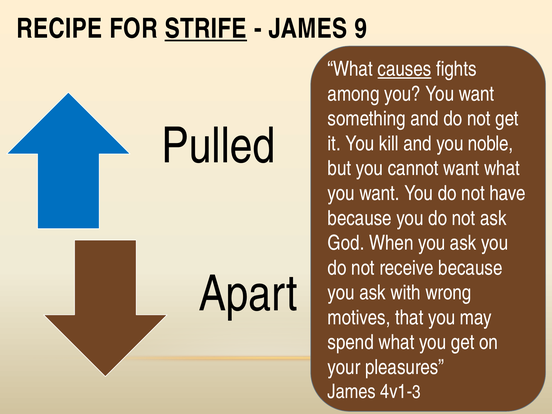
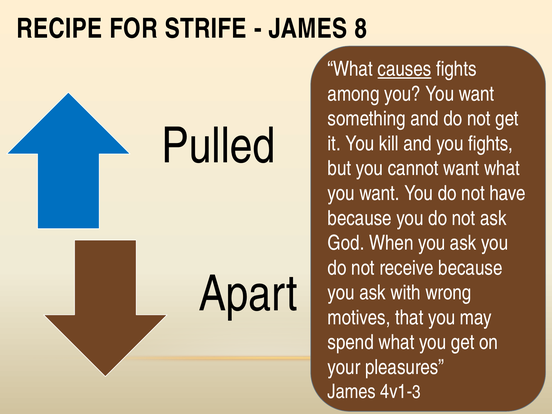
STRIFE underline: present -> none
9: 9 -> 8
you noble: noble -> fights
